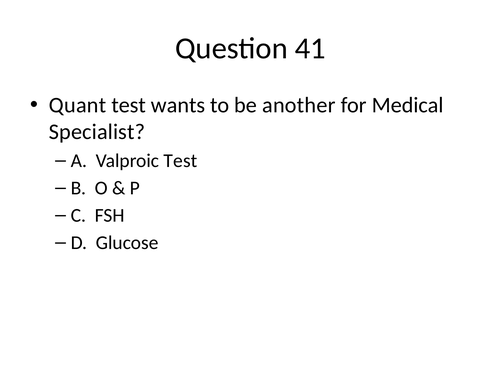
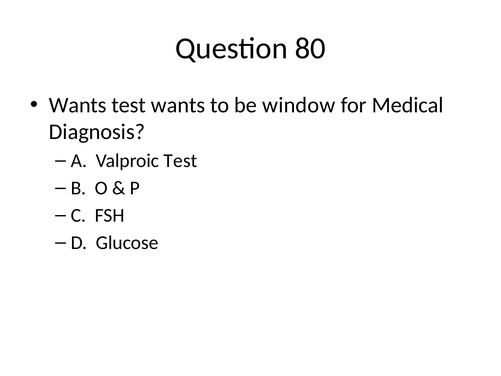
41: 41 -> 80
Quant at (78, 105): Quant -> Wants
another: another -> window
Specialist: Specialist -> Diagnosis
